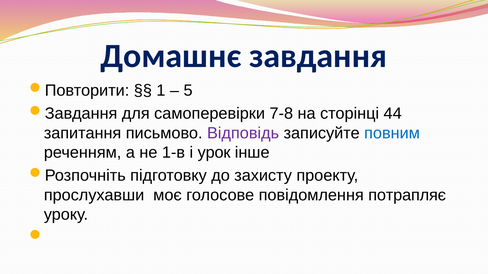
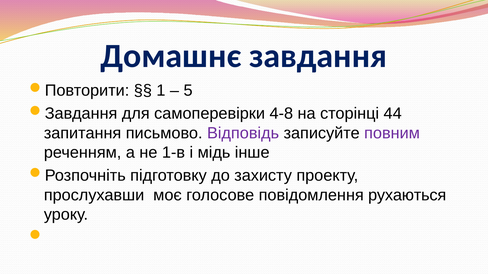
7-8: 7-8 -> 4-8
повним colour: blue -> purple
урок: урок -> мідь
потрапляє: потрапляє -> рухаються
